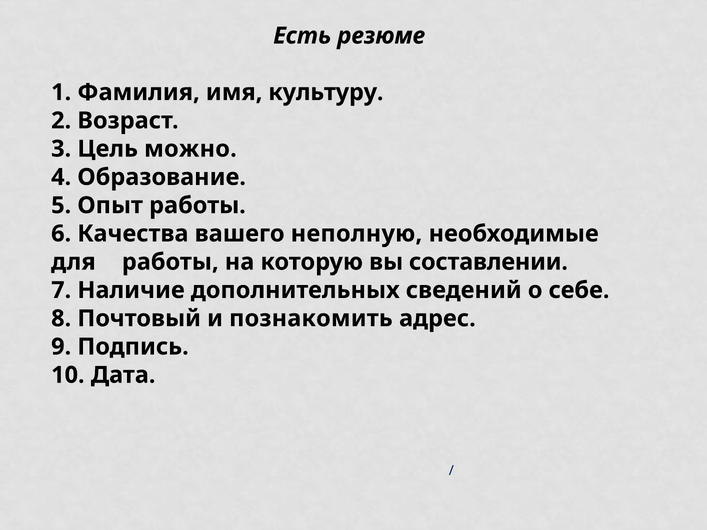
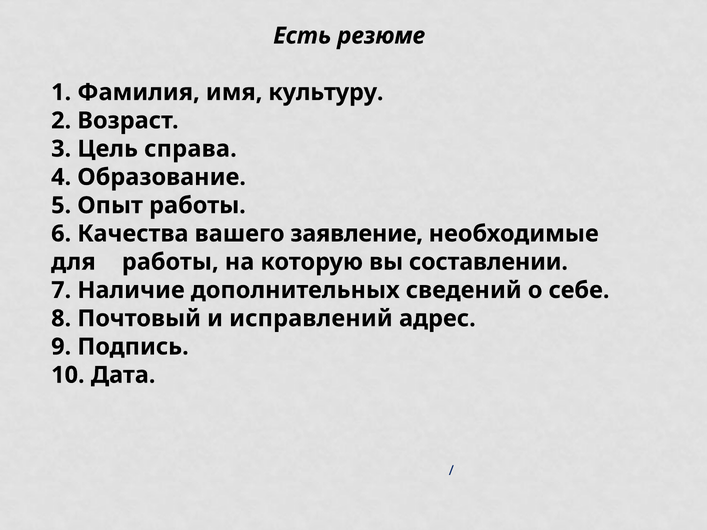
можно: можно -> справа
неполную: неполную -> заявление
познакомить: познакомить -> исправлений
